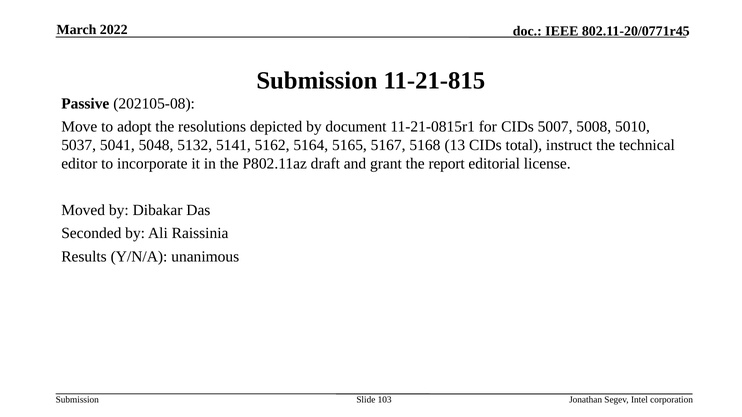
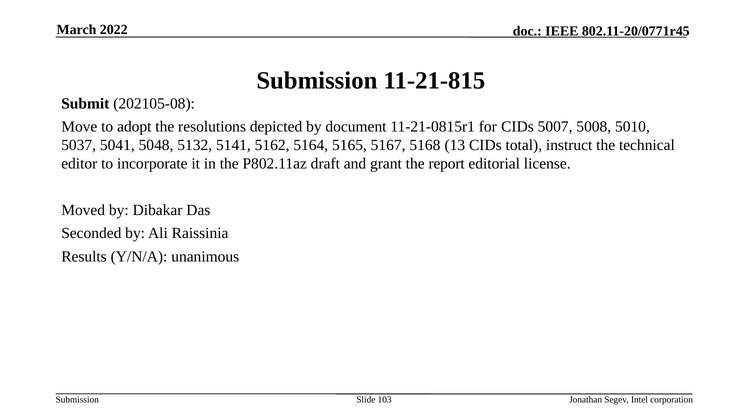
Passive: Passive -> Submit
